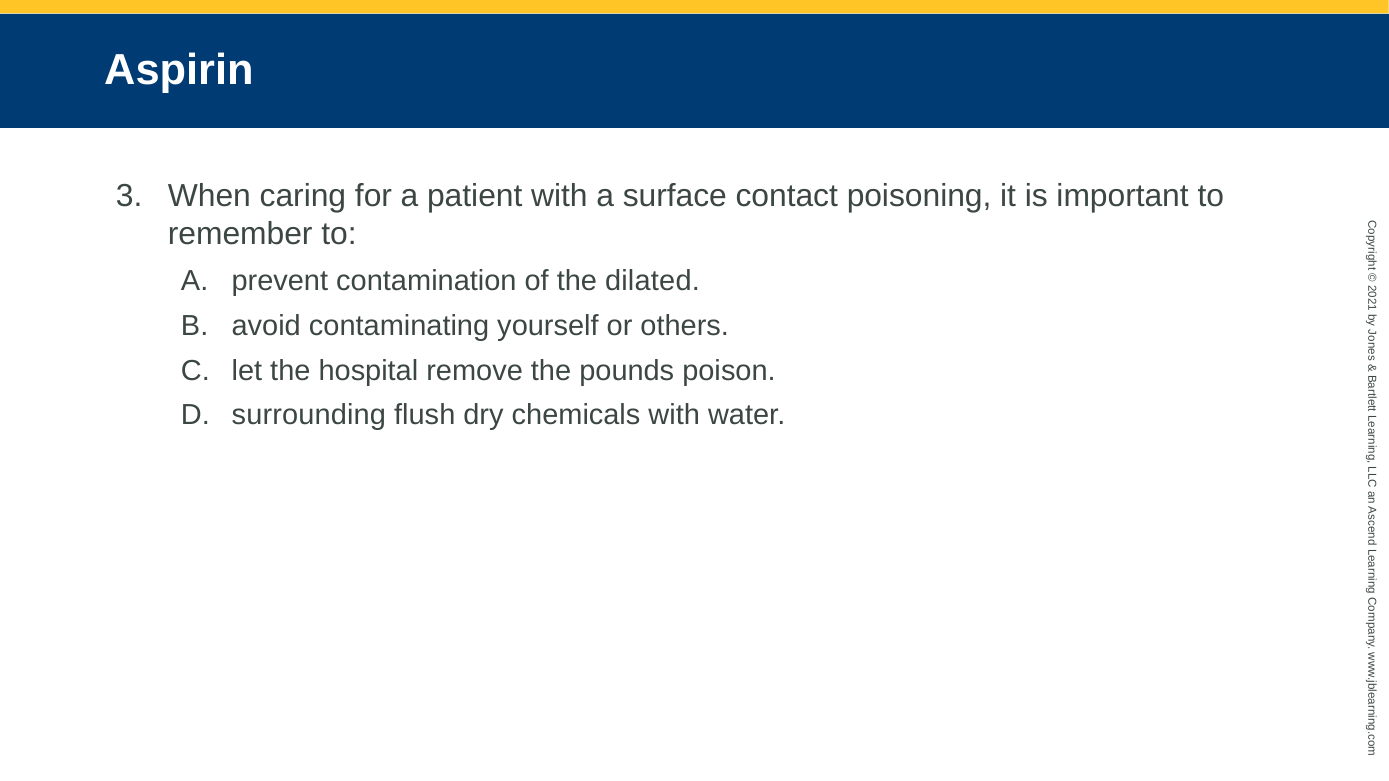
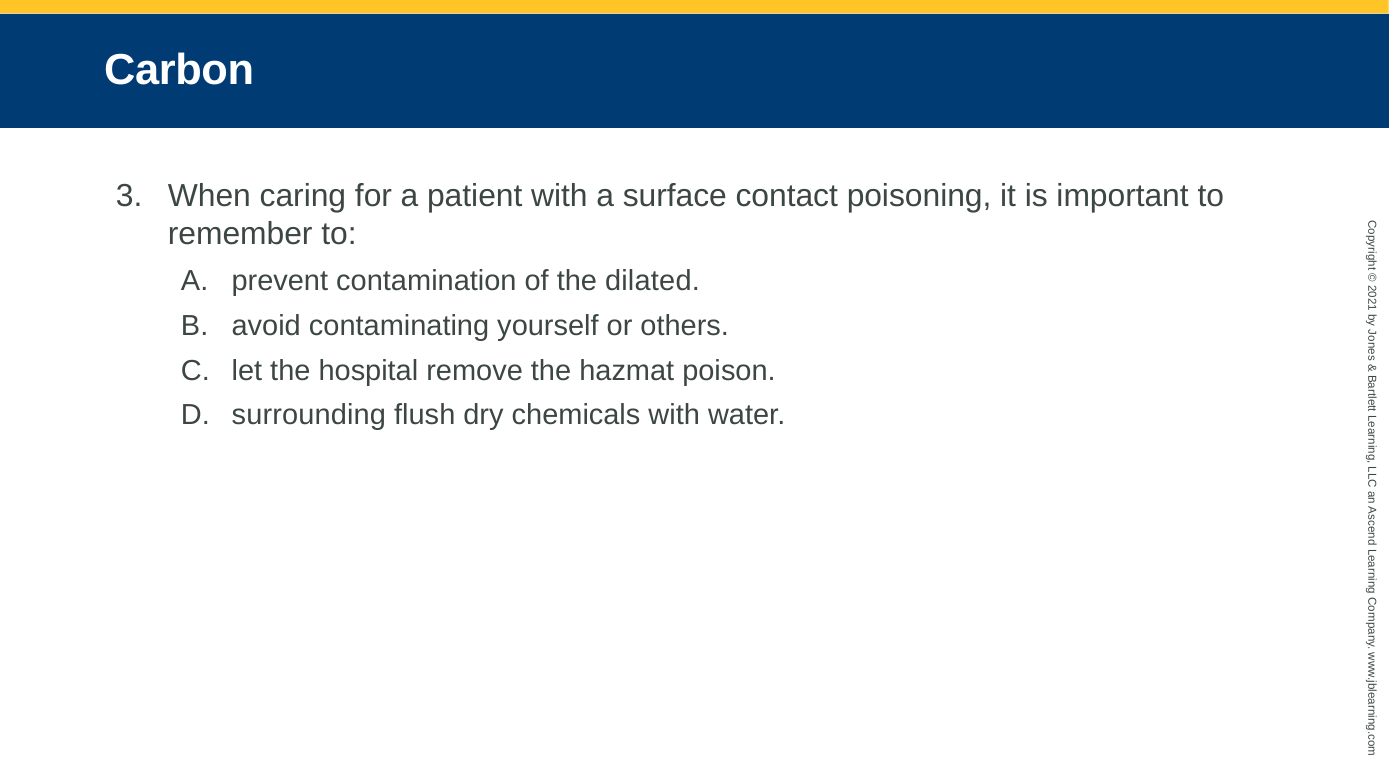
Aspirin: Aspirin -> Carbon
pounds: pounds -> hazmat
